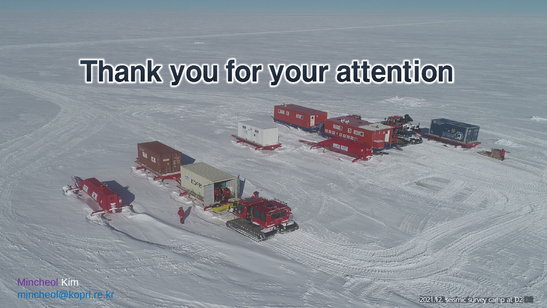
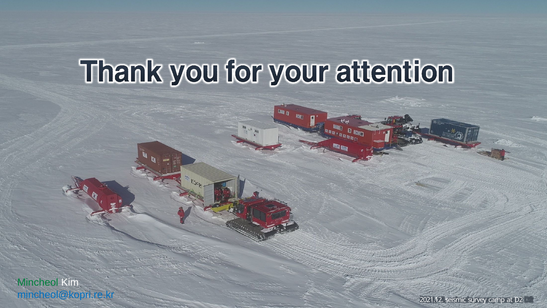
Mincheol colour: purple -> green
